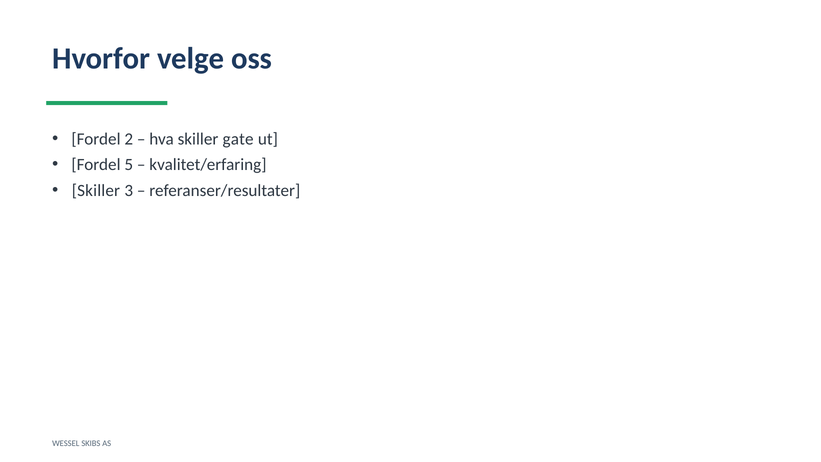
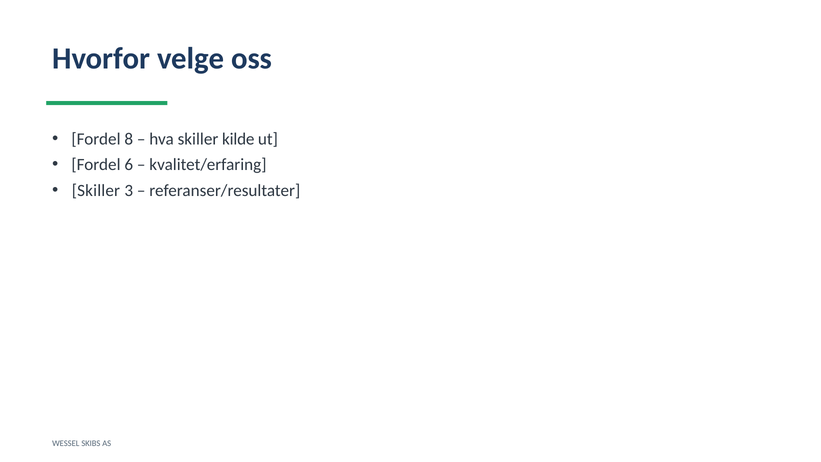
2: 2 -> 8
gate: gate -> kilde
5: 5 -> 6
